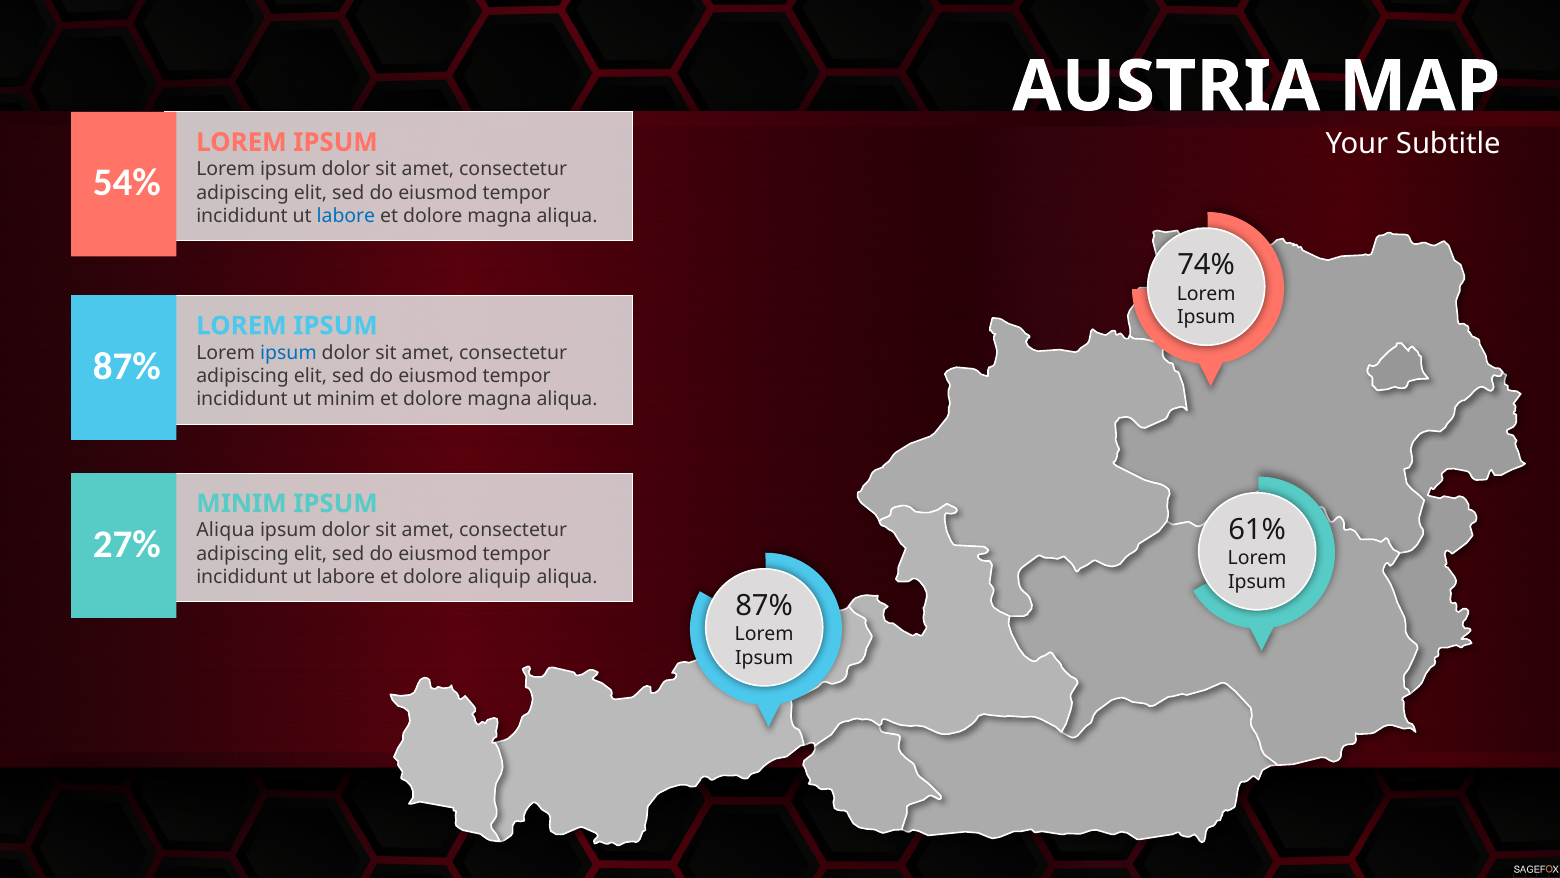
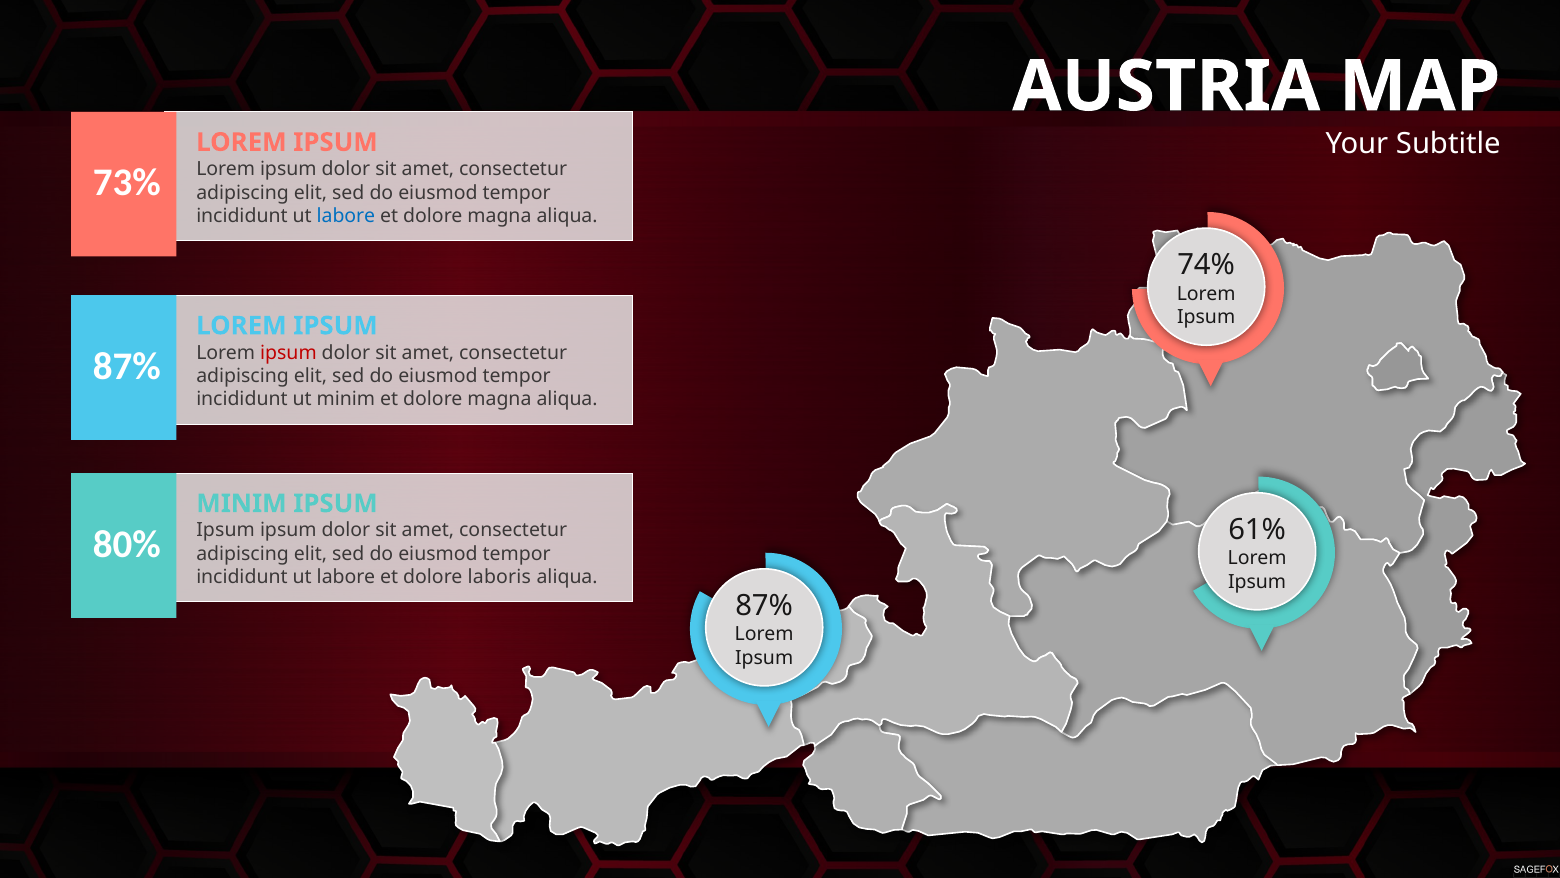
54%: 54% -> 73%
ipsum at (288, 352) colour: blue -> red
Aliqua at (226, 530): Aliqua -> Ipsum
27%: 27% -> 80%
aliquip: aliquip -> laboris
